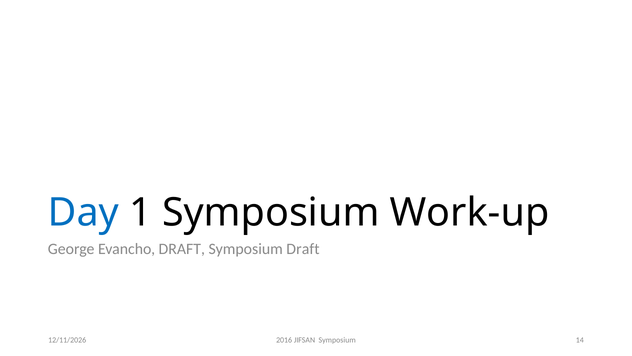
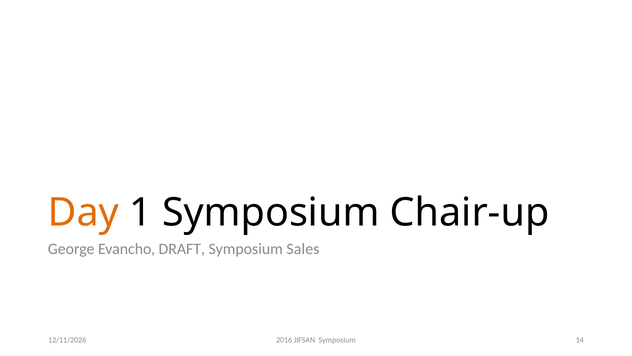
Day colour: blue -> orange
Work-up: Work-up -> Chair-up
Symposium Draft: Draft -> Sales
